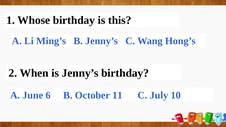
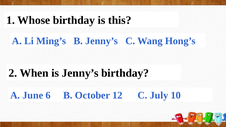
11: 11 -> 12
